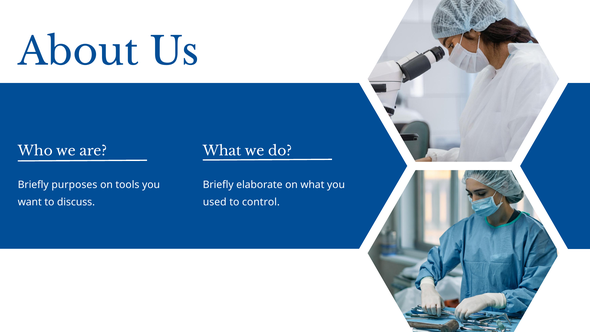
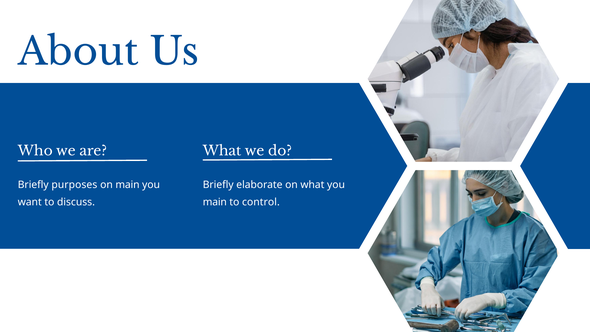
on tools: tools -> main
used at (215, 202): used -> main
